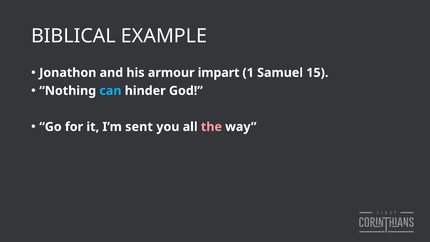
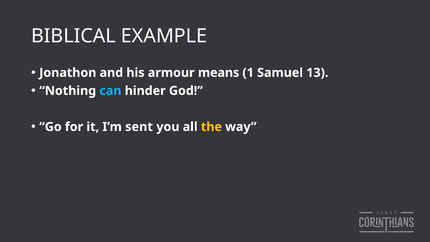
impart: impart -> means
15: 15 -> 13
the colour: pink -> yellow
